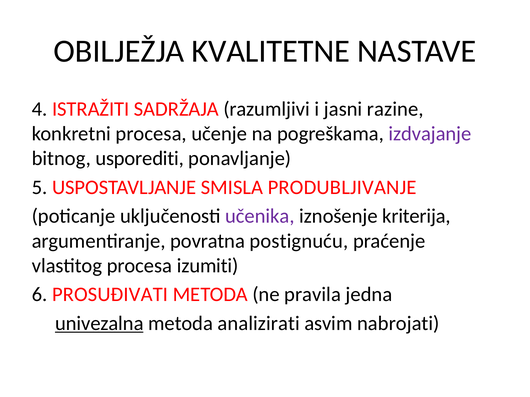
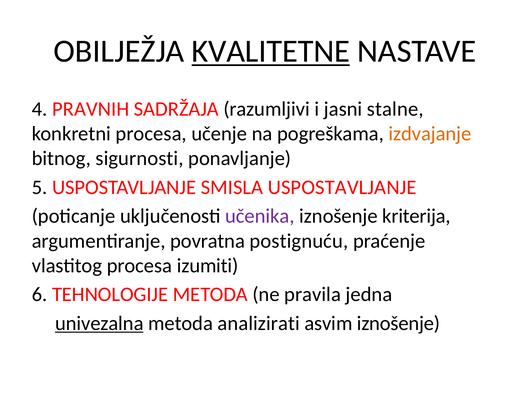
KVALITETNE underline: none -> present
ISTRAŽITI: ISTRAŽITI -> PRAVNIH
razine: razine -> stalne
izdvajanje colour: purple -> orange
usporediti: usporediti -> sigurnosti
SMISLA PRODUBLJIVANJE: PRODUBLJIVANJE -> USPOSTAVLJANJE
PROSUĐIVATI: PROSUĐIVATI -> TEHNOLOGIJE
asvim nabrojati: nabrojati -> iznošenje
